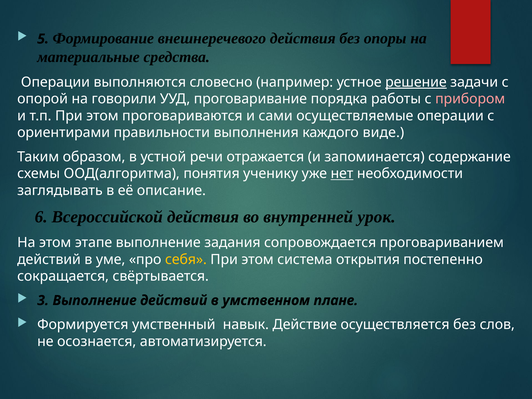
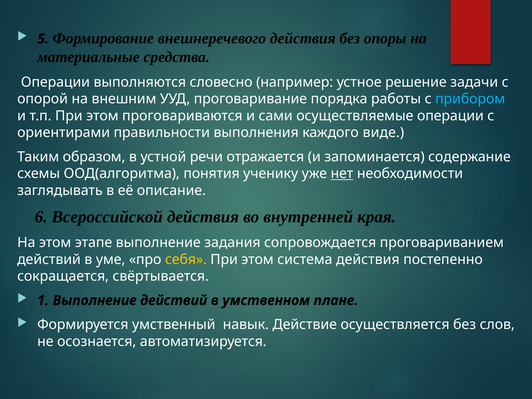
решение underline: present -> none
говорили: говорили -> внешним
прибором colour: pink -> light blue
урок: урок -> края
система открытия: открытия -> действия
3: 3 -> 1
